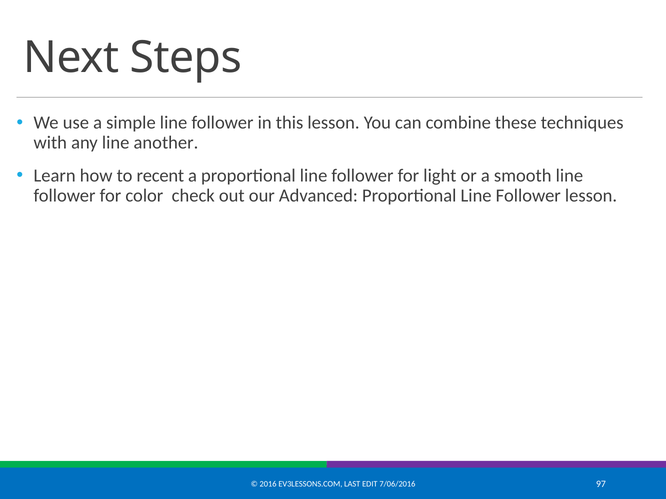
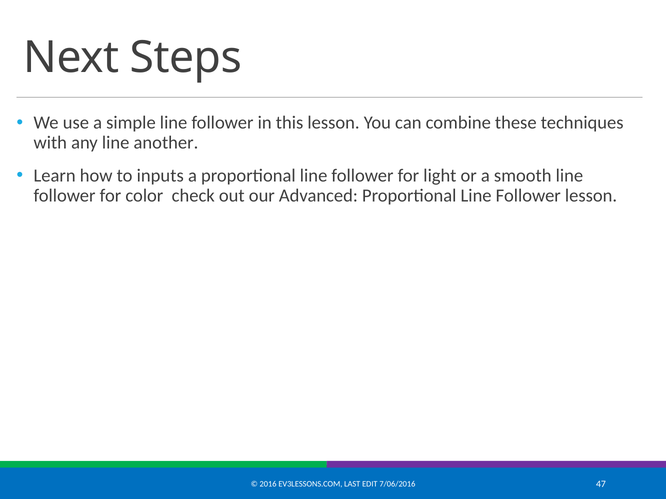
recent: recent -> inputs
97: 97 -> 47
